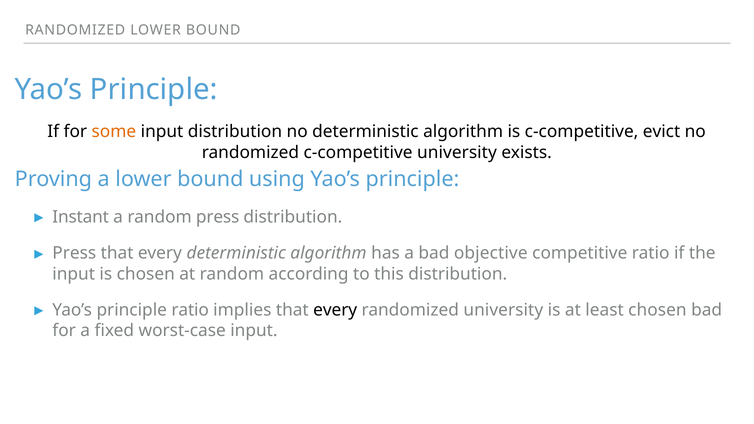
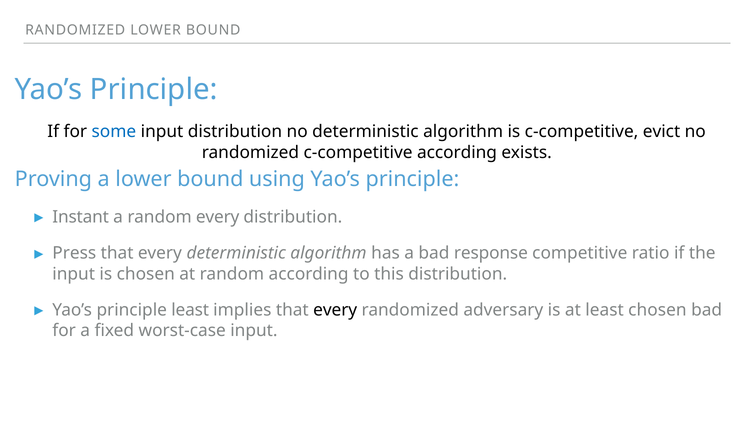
some colour: orange -> blue
c-competitive university: university -> according
random press: press -> every
objective: objective -> response
principle ratio: ratio -> least
randomized university: university -> adversary
